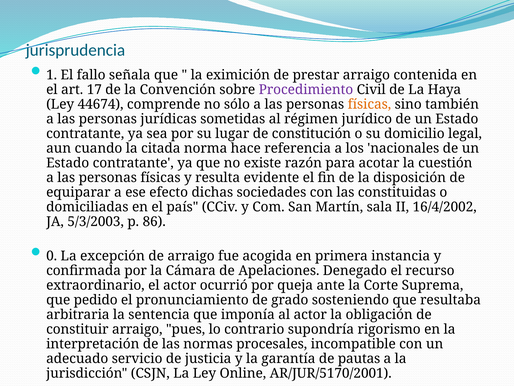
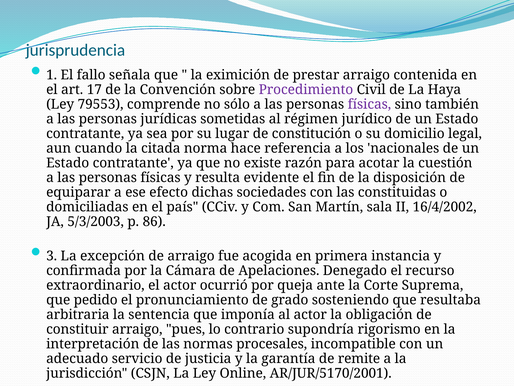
44674: 44674 -> 79553
físicas at (369, 104) colour: orange -> purple
0: 0 -> 3
pautas: pautas -> remite
